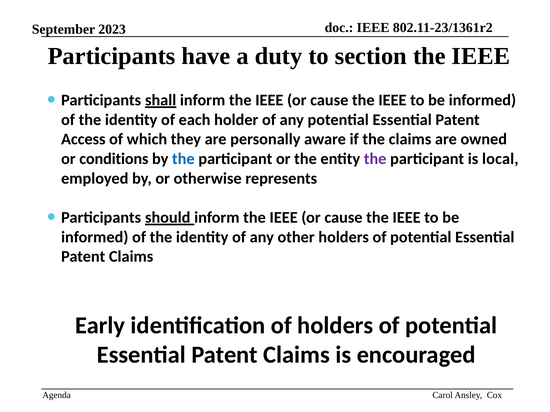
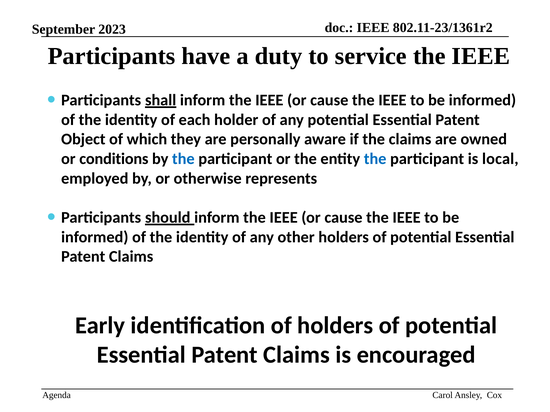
section: section -> service
Access: Access -> Object
the at (375, 159) colour: purple -> blue
